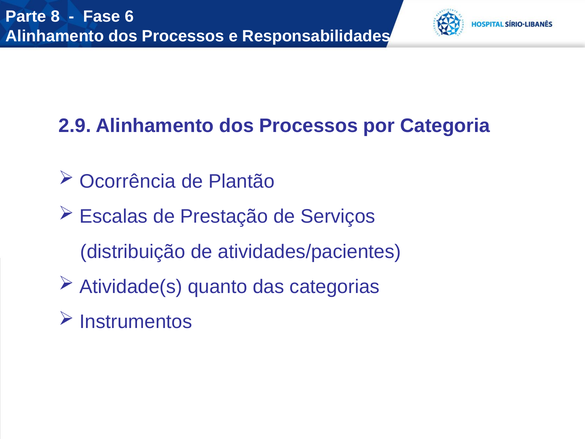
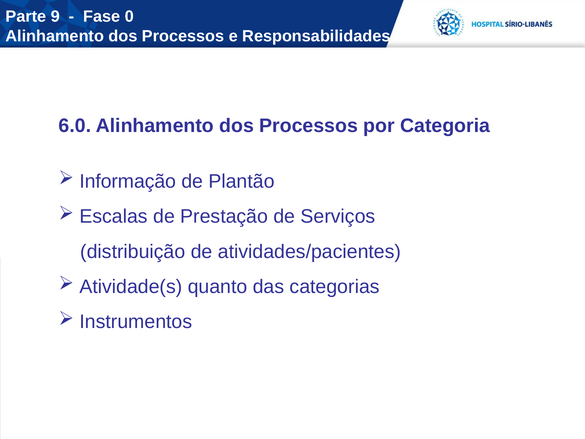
8: 8 -> 9
6: 6 -> 0
2.9: 2.9 -> 6.0
Ocorrência: Ocorrência -> Informação
